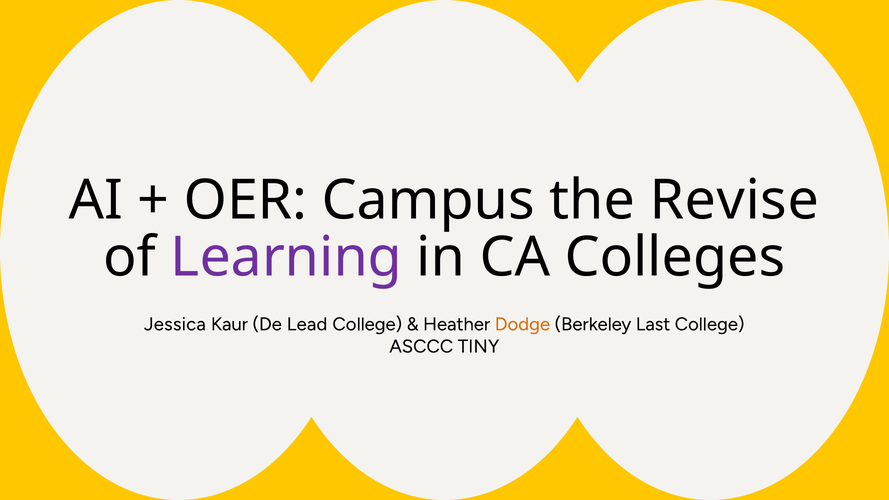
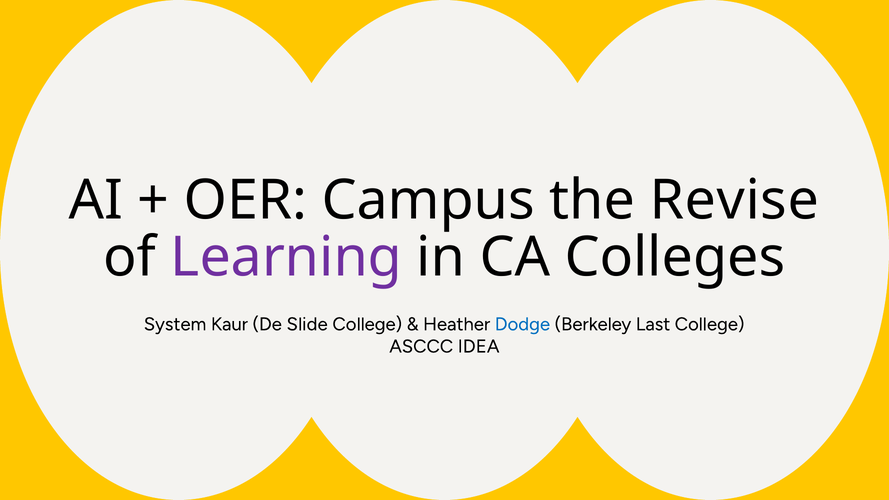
Jessica: Jessica -> System
Lead: Lead -> Slide
Dodge colour: orange -> blue
TINY: TINY -> IDEA
